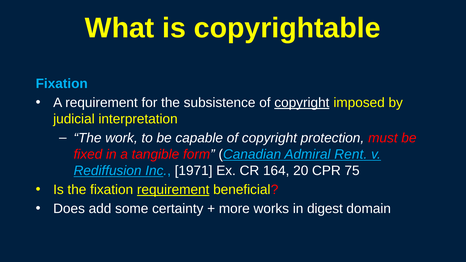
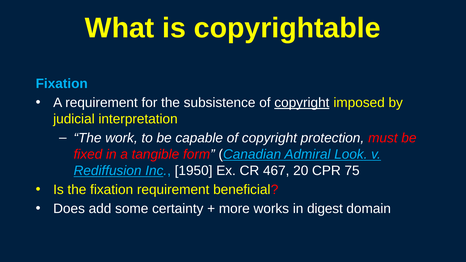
Rent: Rent -> Look
1971: 1971 -> 1950
164: 164 -> 467
requirement at (173, 190) underline: present -> none
